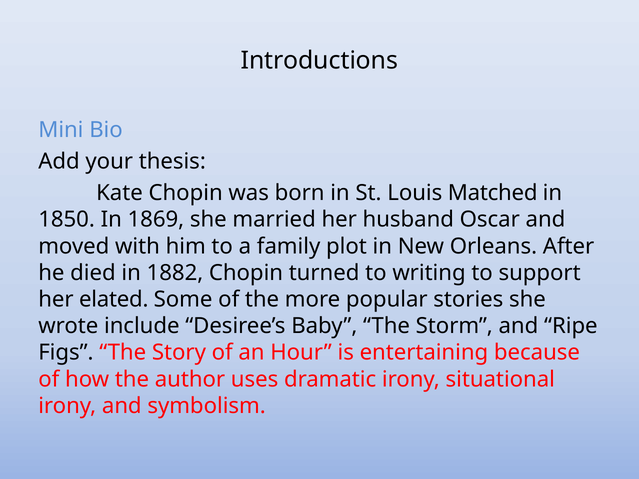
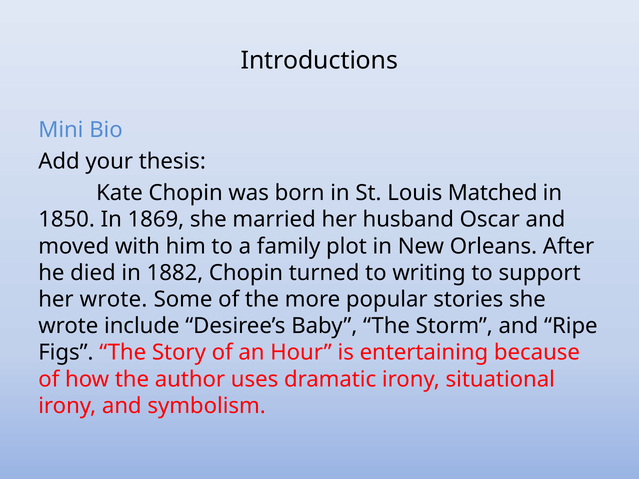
her elated: elated -> wrote
